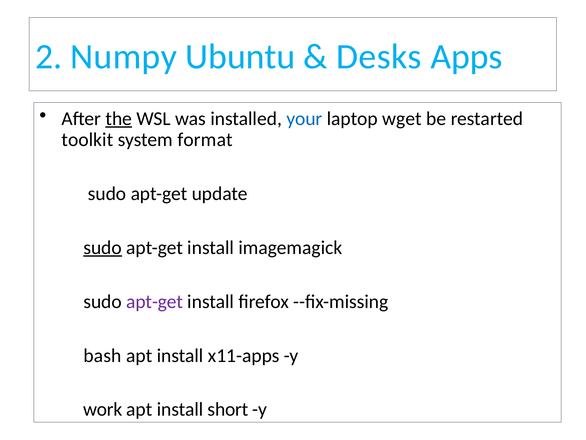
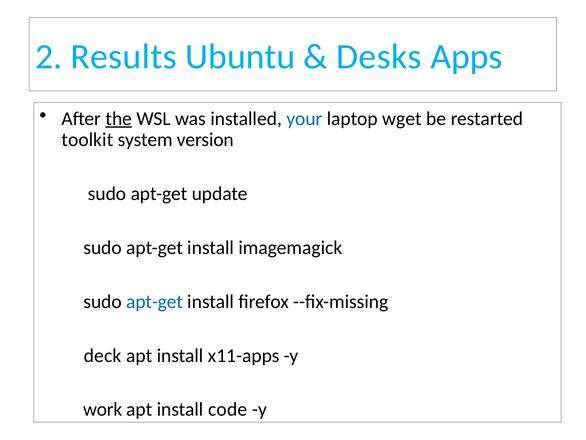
Numpy: Numpy -> Results
format: format -> version
sudo at (103, 247) underline: present -> none
apt-get at (155, 301) colour: purple -> blue
bash: bash -> deck
short: short -> code
